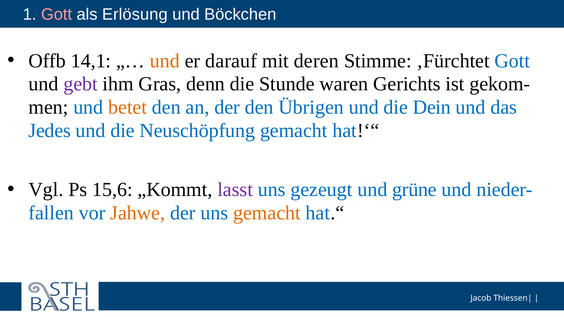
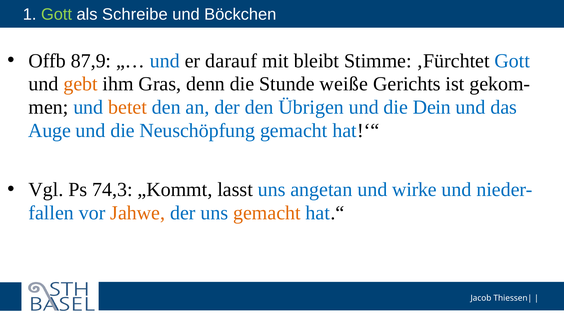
Gott at (57, 15) colour: pink -> light green
Erlösung: Erlösung -> Schreibe
14,1: 14,1 -> 87,9
und at (165, 61) colour: orange -> blue
deren: deren -> bleibt
gebt colour: purple -> orange
waren: waren -> weiße
Jedes: Jedes -> Auge
15,6: 15,6 -> 74,3
lasst colour: purple -> black
gezeugt: gezeugt -> angetan
grüne: grüne -> wirke
